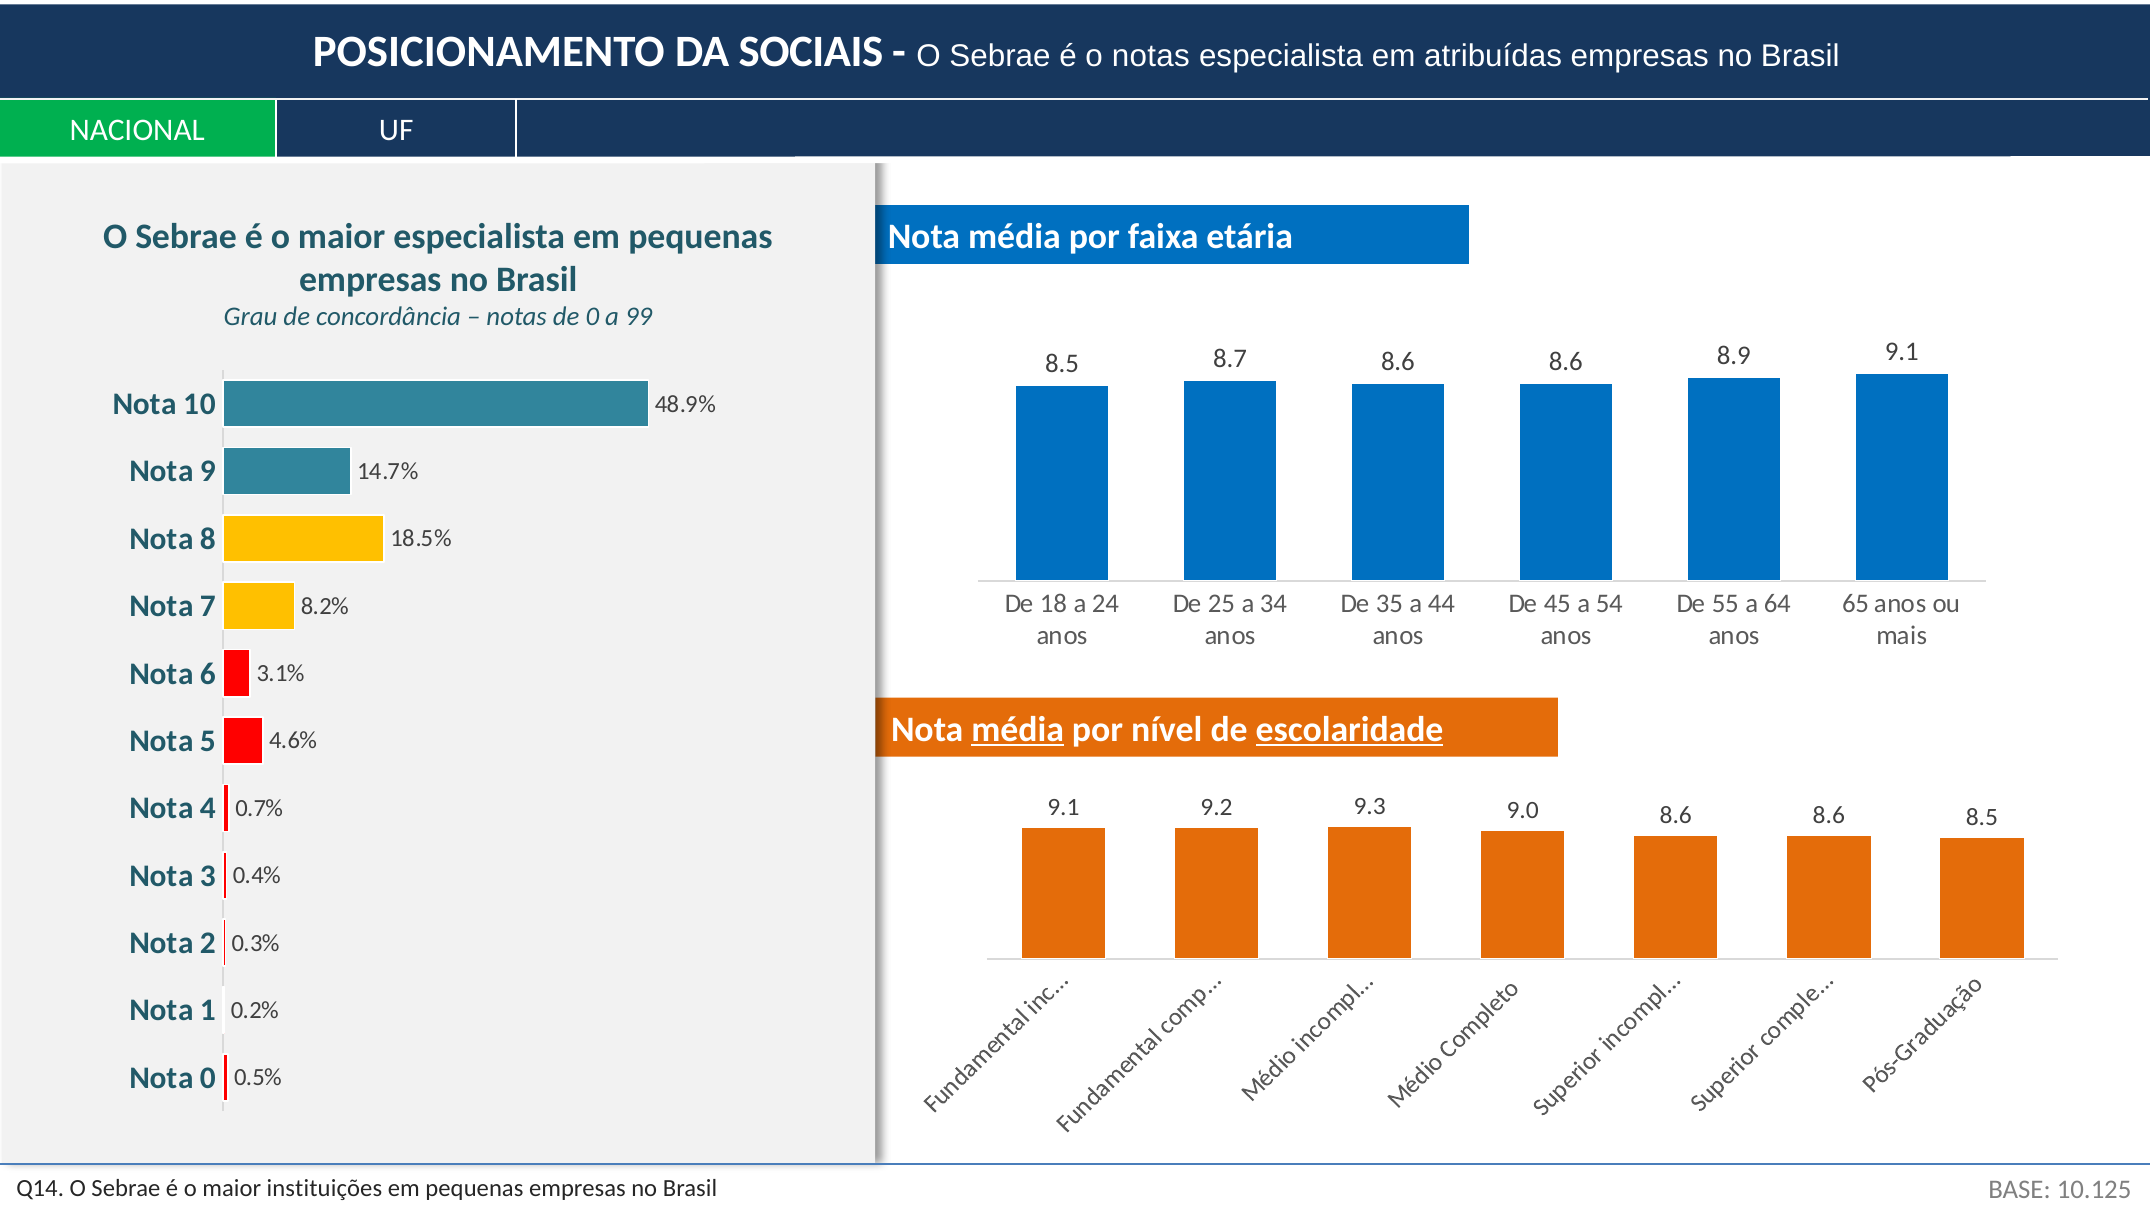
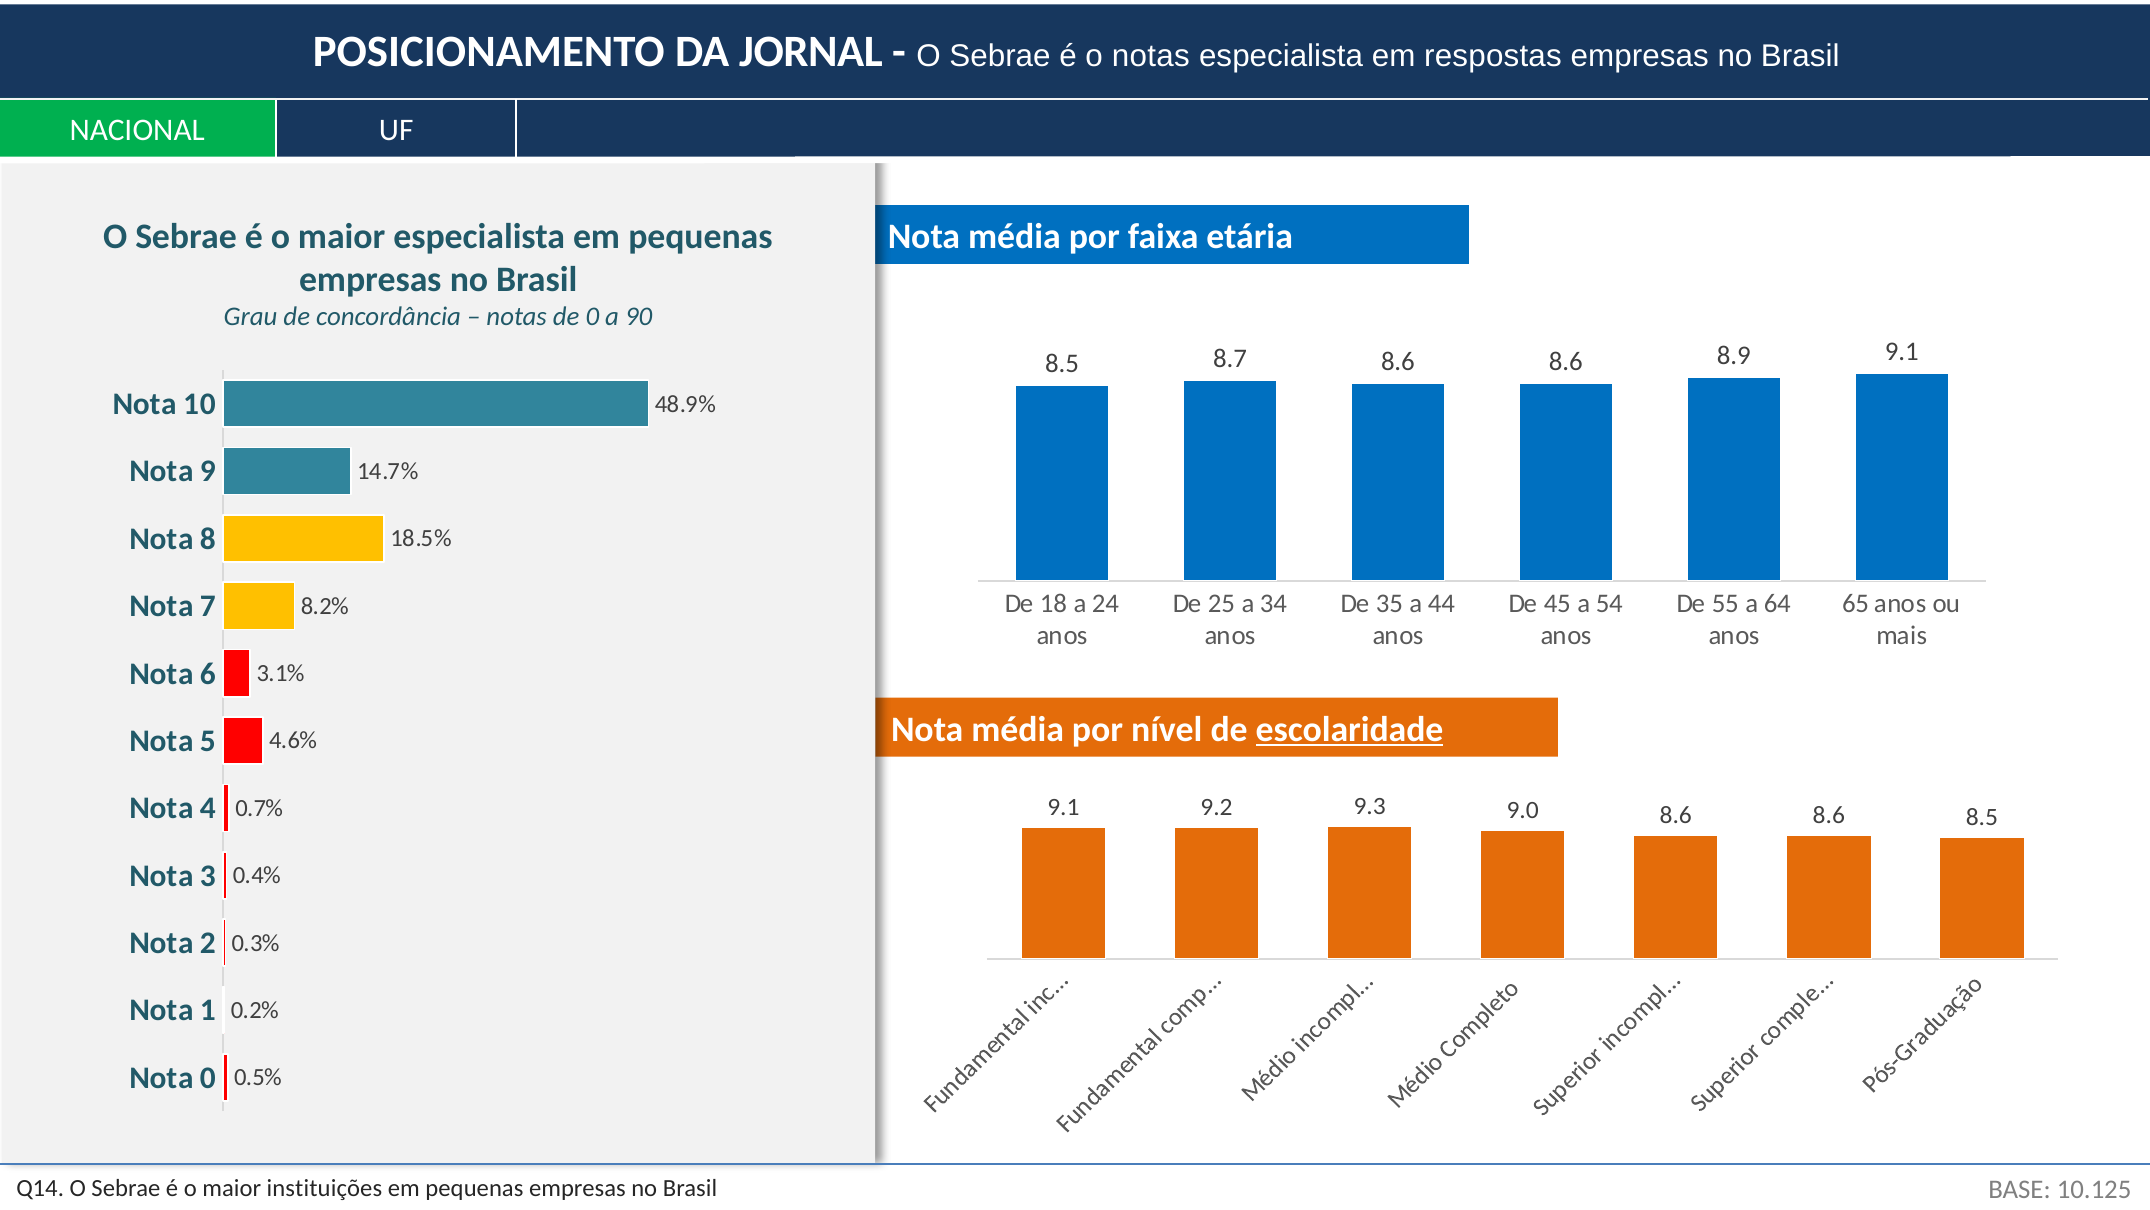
SOCIAIS: SOCIAIS -> JORNAL
atribuídas: atribuídas -> respostas
99: 99 -> 90
média at (1018, 730) underline: present -> none
